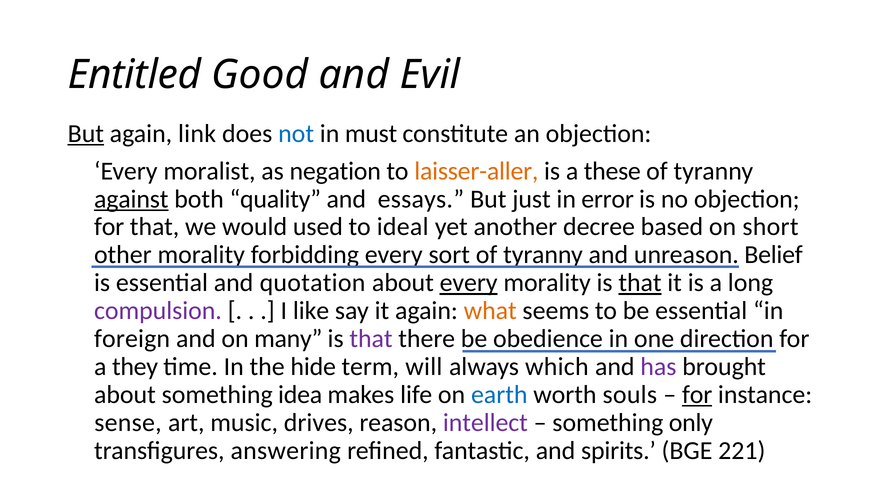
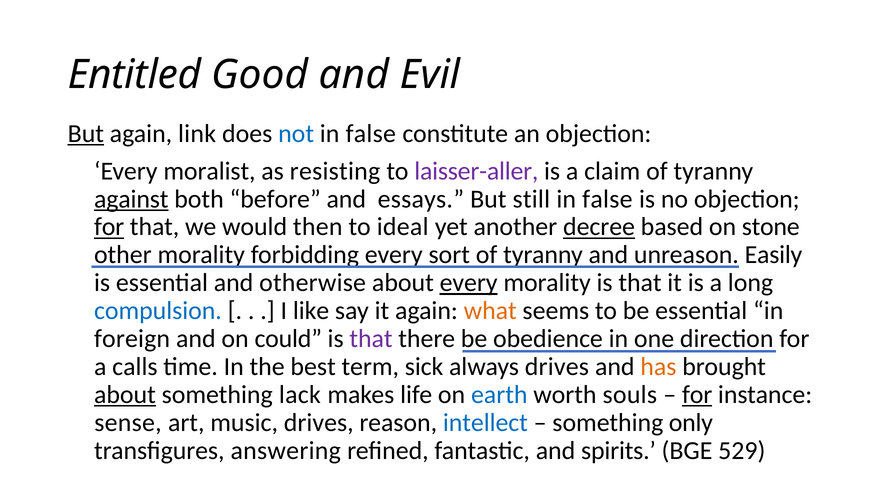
must at (371, 134): must -> false
negation: negation -> resisting
laisser-aller colour: orange -> purple
these: these -> claim
quality: quality -> before
just: just -> still
error at (608, 199): error -> false
for at (109, 227) underline: none -> present
used: used -> then
decree underline: none -> present
short: short -> stone
Belief: Belief -> Easily
quotation: quotation -> otherwise
that at (640, 283) underline: present -> none
compulsion colour: purple -> blue
many: many -> could
they: they -> calls
hide: hide -> best
will: will -> sick
always which: which -> drives
has colour: purple -> orange
about at (125, 394) underline: none -> present
idea: idea -> lack
intellect colour: purple -> blue
221: 221 -> 529
